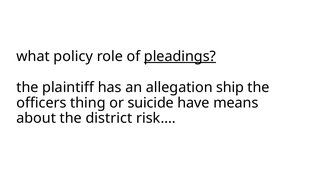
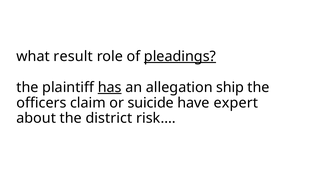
policy: policy -> result
has underline: none -> present
thing: thing -> claim
means: means -> expert
